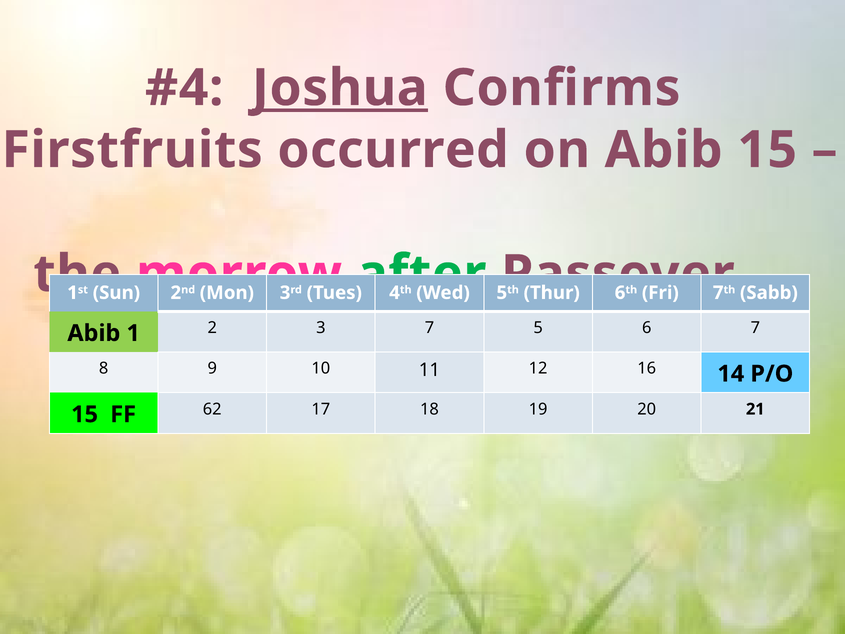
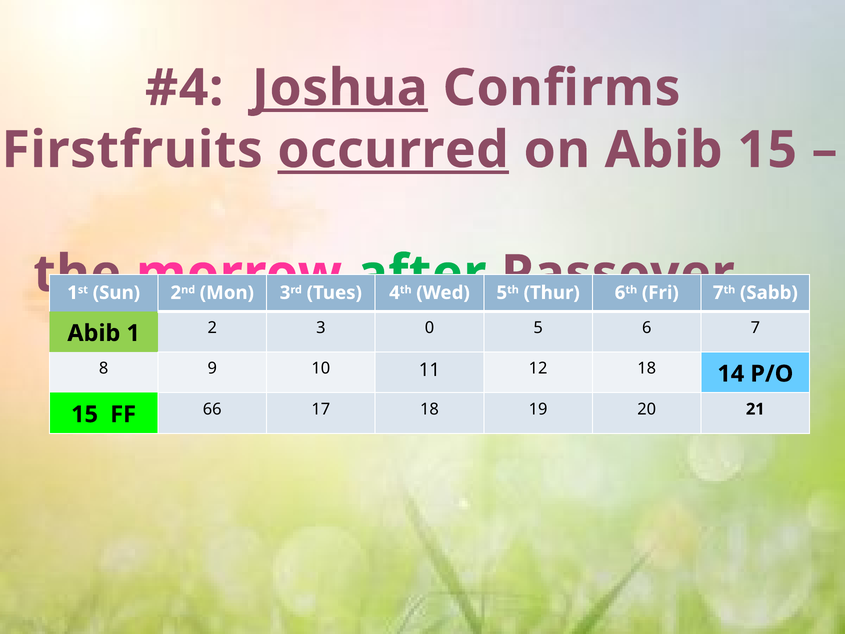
occurred underline: none -> present
3 7: 7 -> 0
12 16: 16 -> 18
62: 62 -> 66
